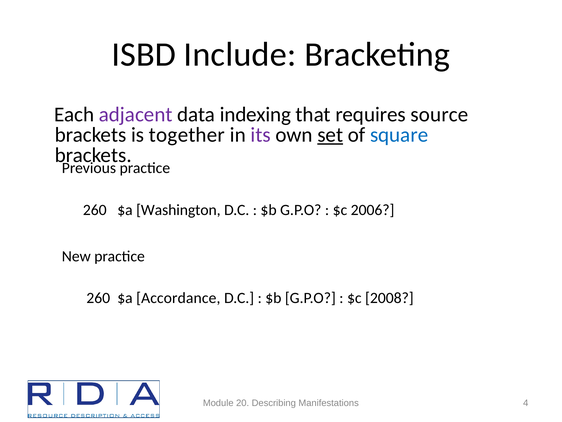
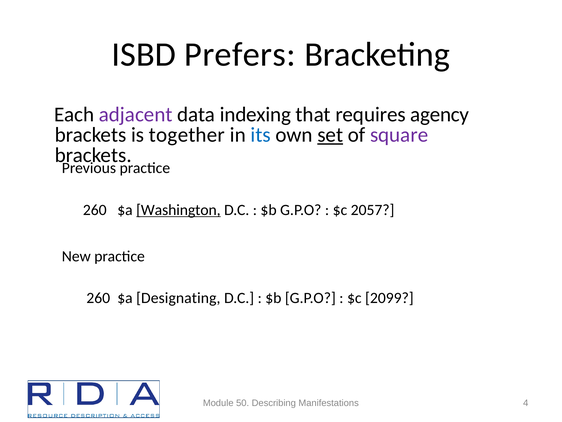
Include: Include -> Prefers
source: source -> agency
its colour: purple -> blue
square colour: blue -> purple
Washington underline: none -> present
2006: 2006 -> 2057
Accordance: Accordance -> Designating
2008: 2008 -> 2099
20: 20 -> 50
